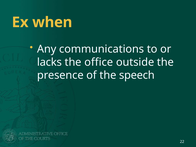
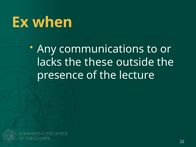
office: office -> these
speech: speech -> lecture
